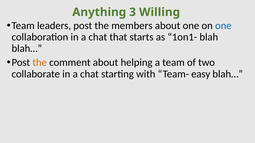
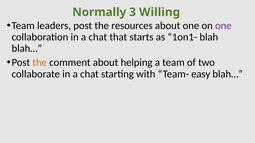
Anything: Anything -> Normally
members: members -> resources
one at (223, 26) colour: blue -> purple
